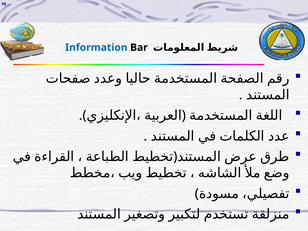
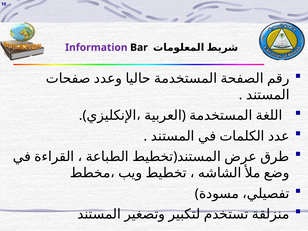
Information colour: blue -> purple
